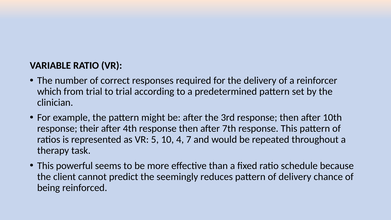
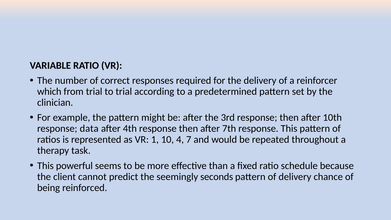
their: their -> data
5: 5 -> 1
reduces: reduces -> seconds
